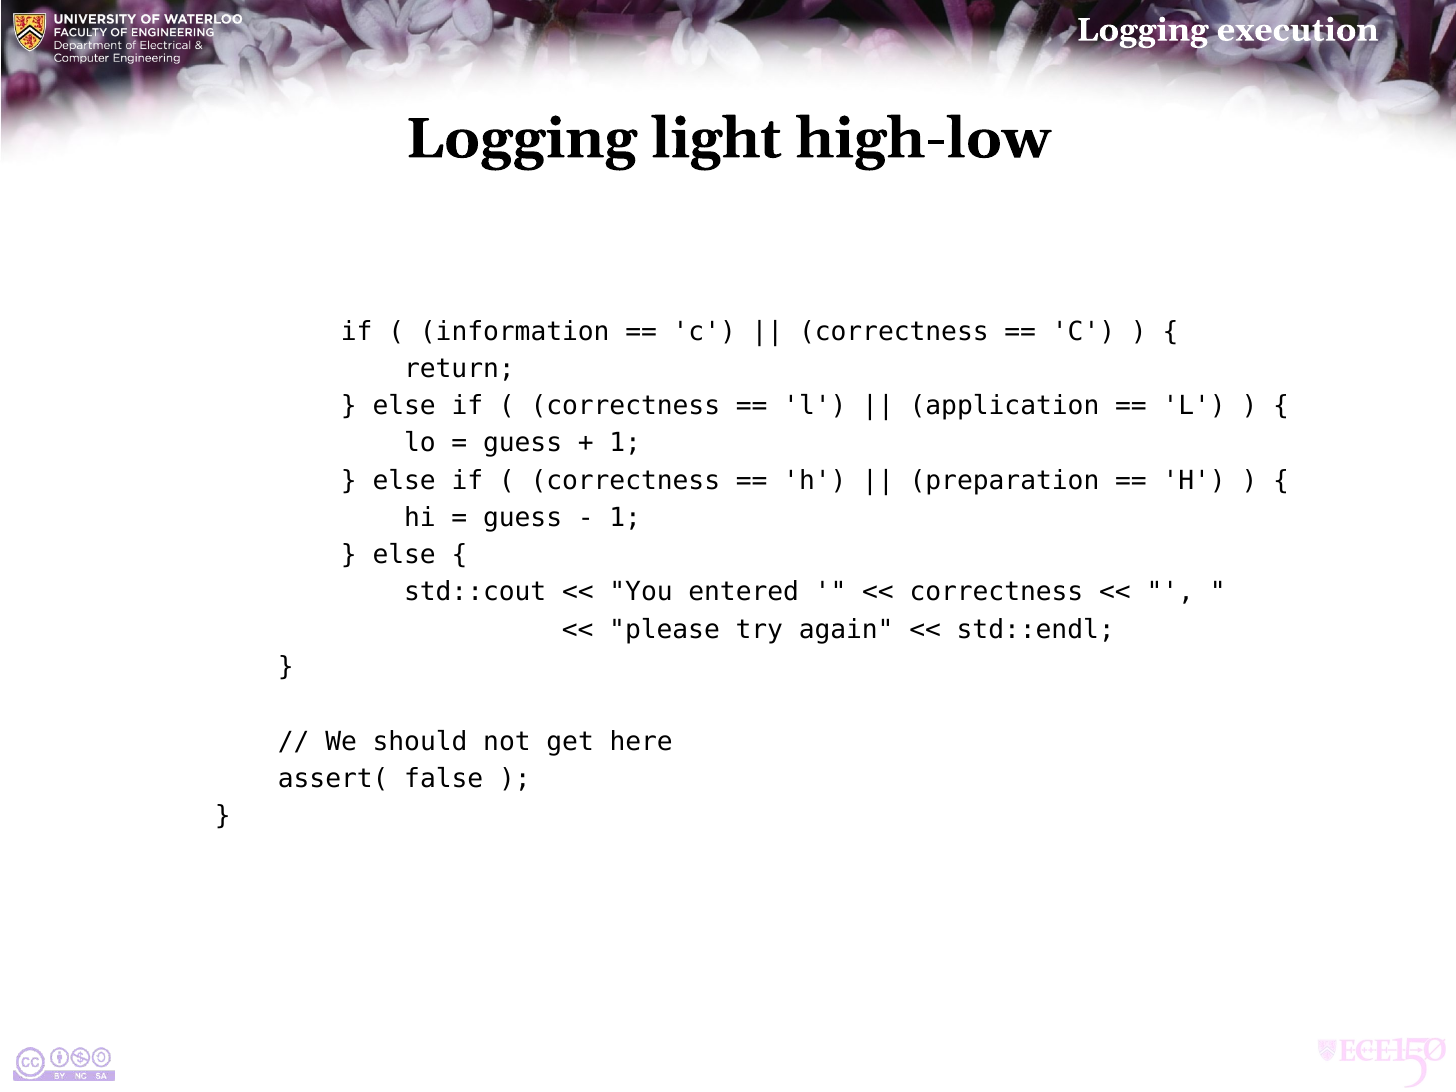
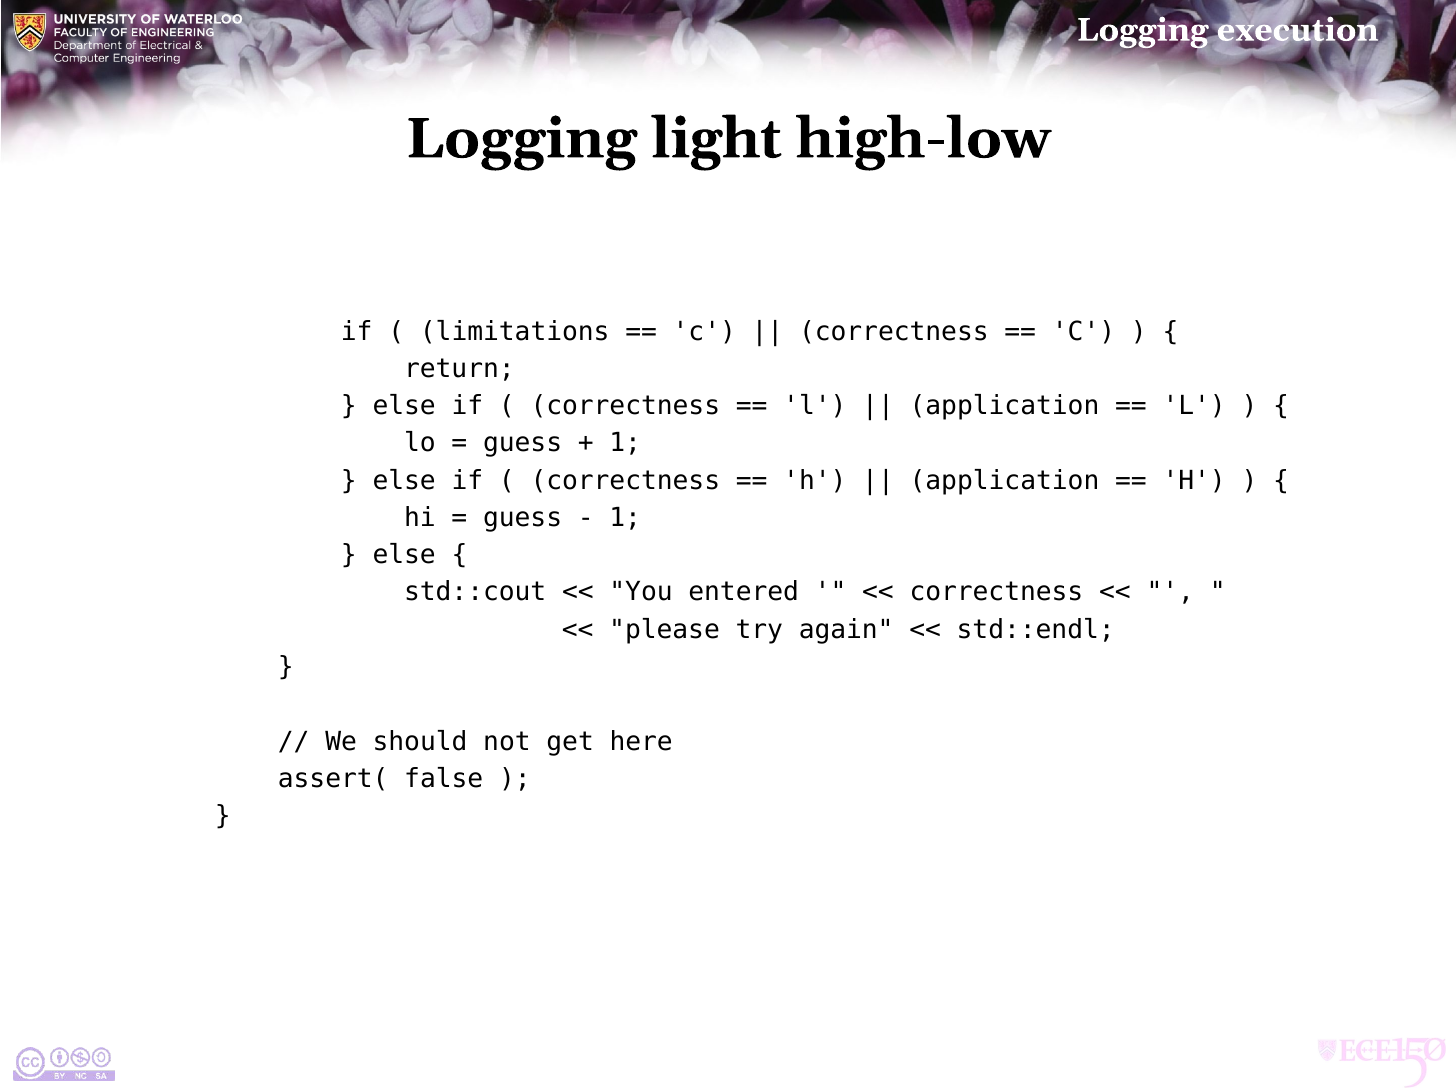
information: information -> limitations
preparation at (1004, 481): preparation -> application
